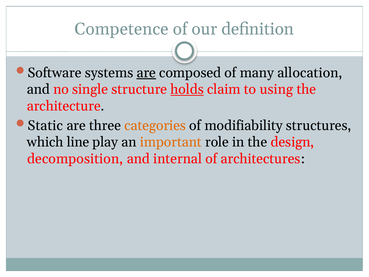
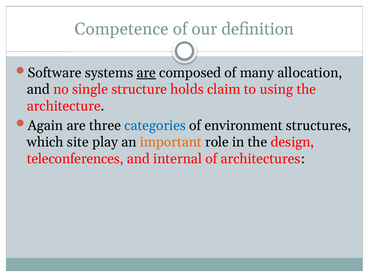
holds underline: present -> none
Static: Static -> Again
categories colour: orange -> blue
modifiability: modifiability -> environment
line: line -> site
decomposition: decomposition -> teleconferences
